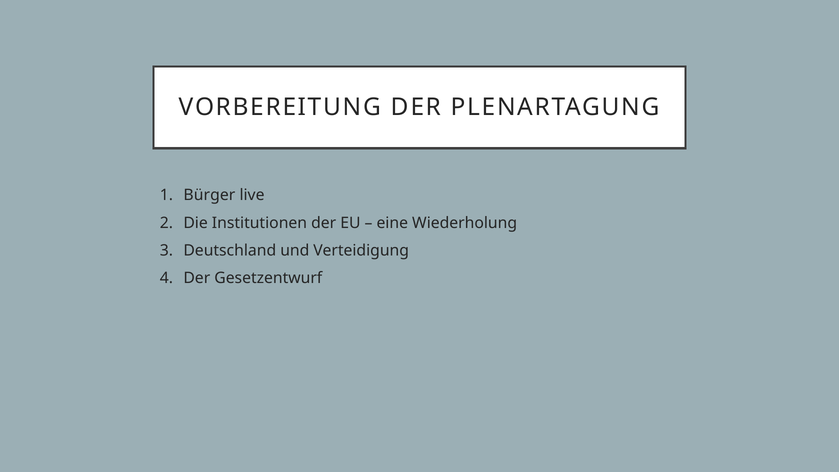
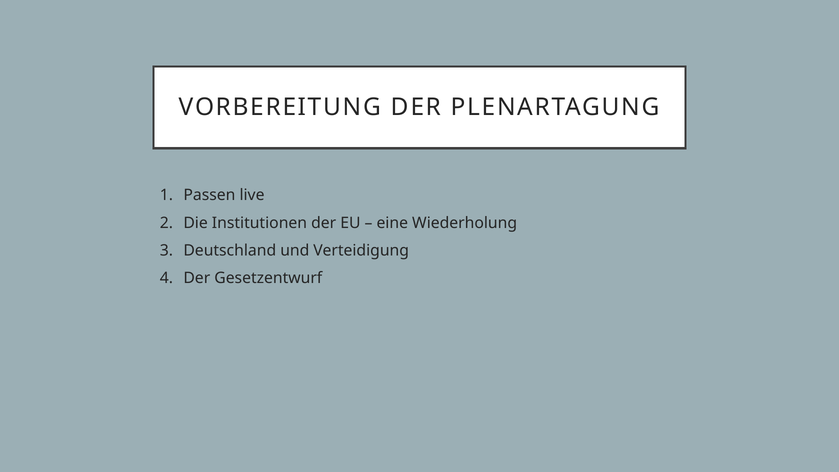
Bürger: Bürger -> Passen
